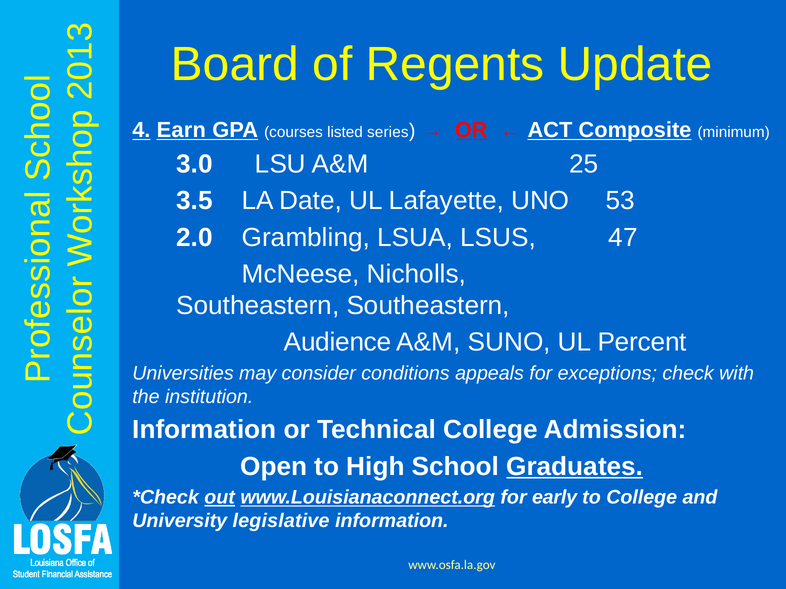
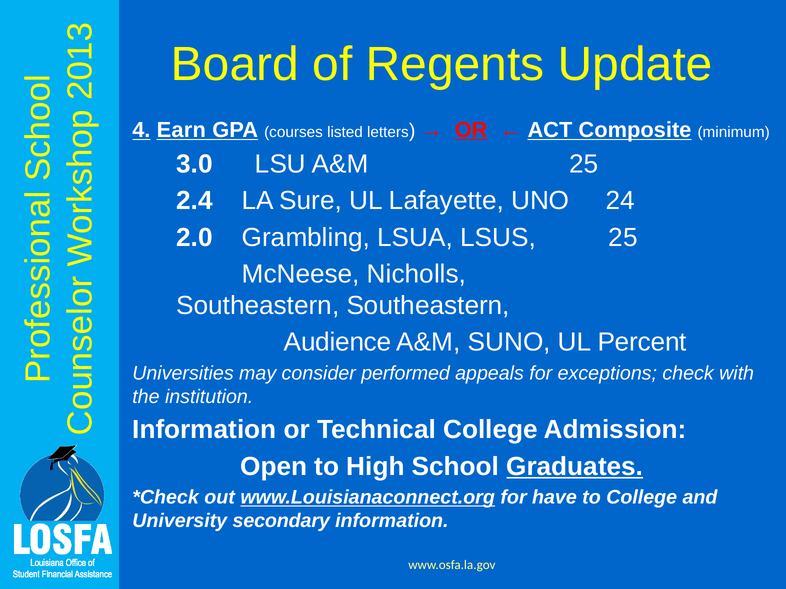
series: series -> letters
3.5: 3.5 -> 2.4
Date: Date -> Sure
53: 53 -> 24
LSUS 47: 47 -> 25
conditions: conditions -> performed
out underline: present -> none
early: early -> have
legislative: legislative -> secondary
